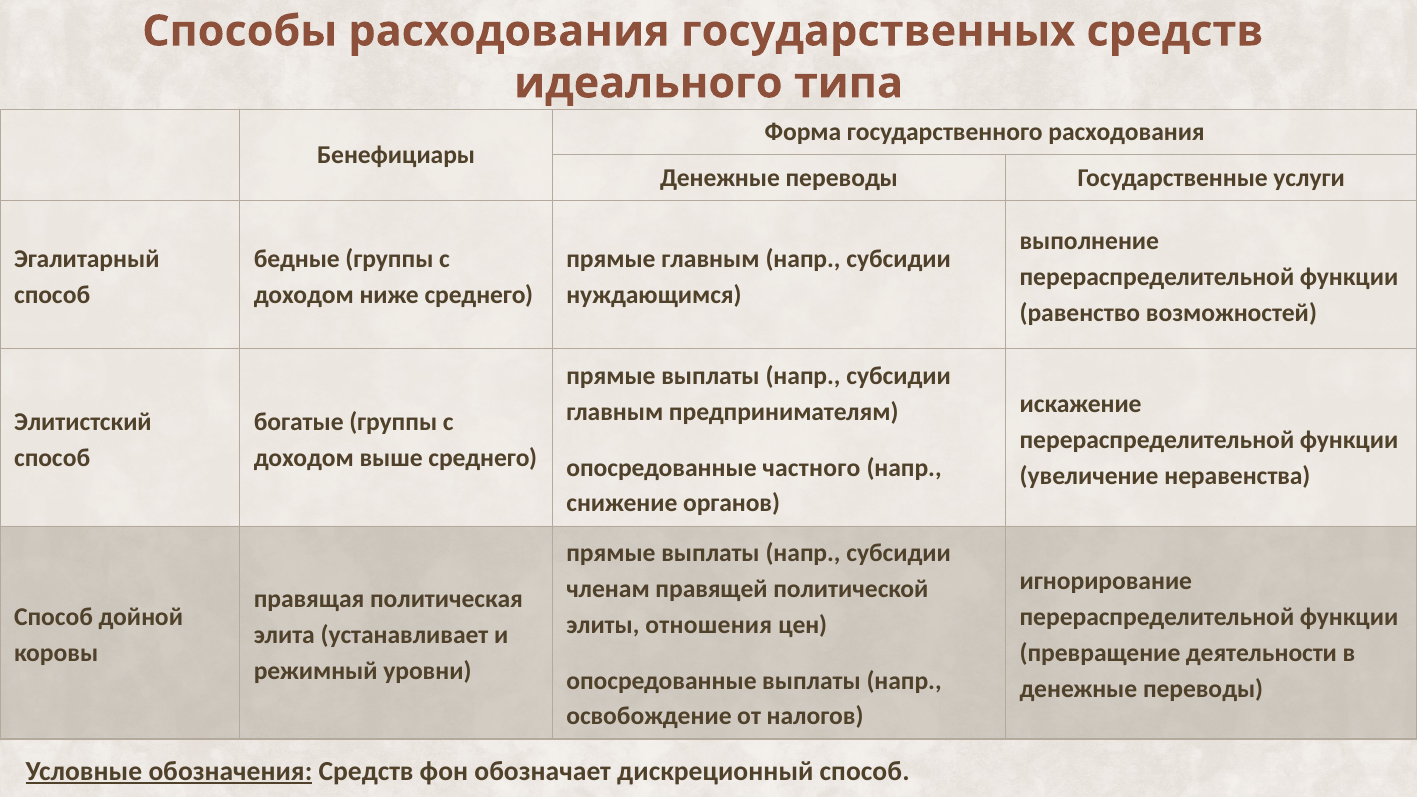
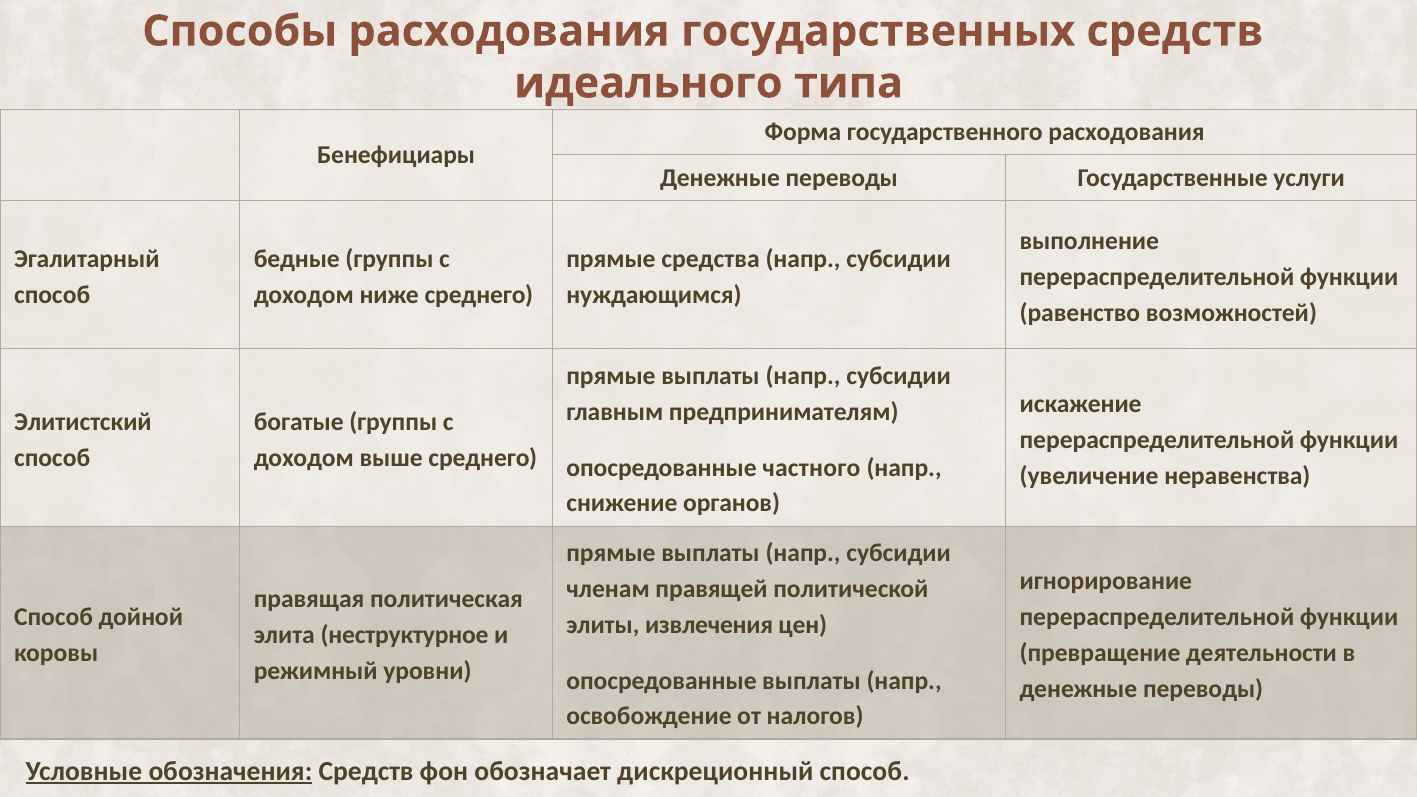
прямые главным: главным -> средства
отношения: отношения -> извлечения
устанавливает: устанавливает -> неструктурное
